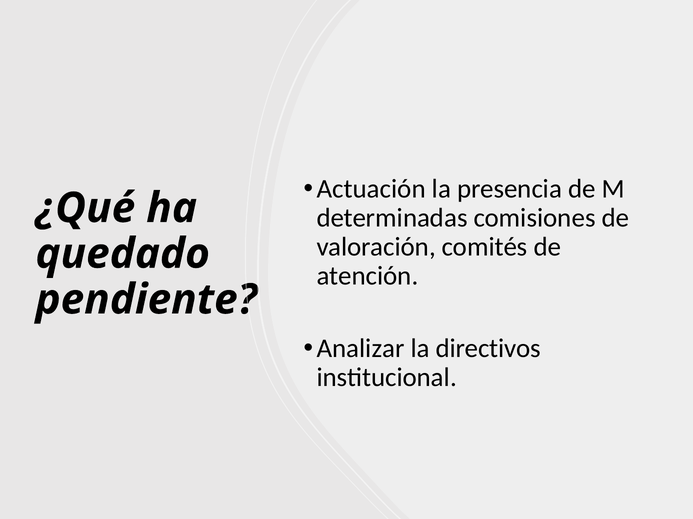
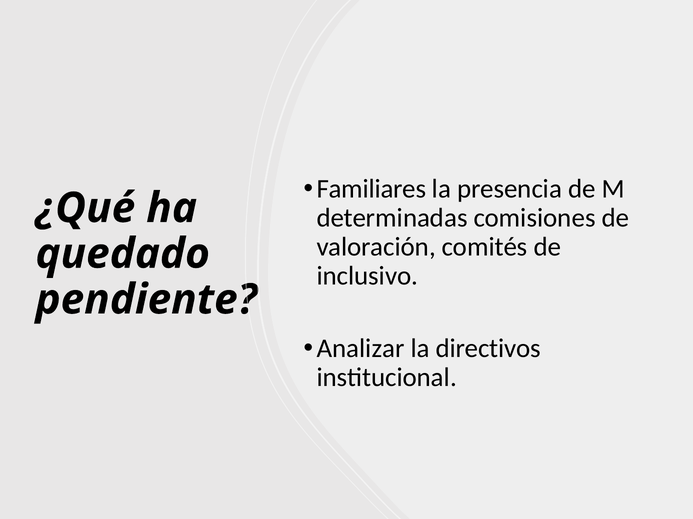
Actuación: Actuación -> Familiares
atención: atención -> inclusivo
